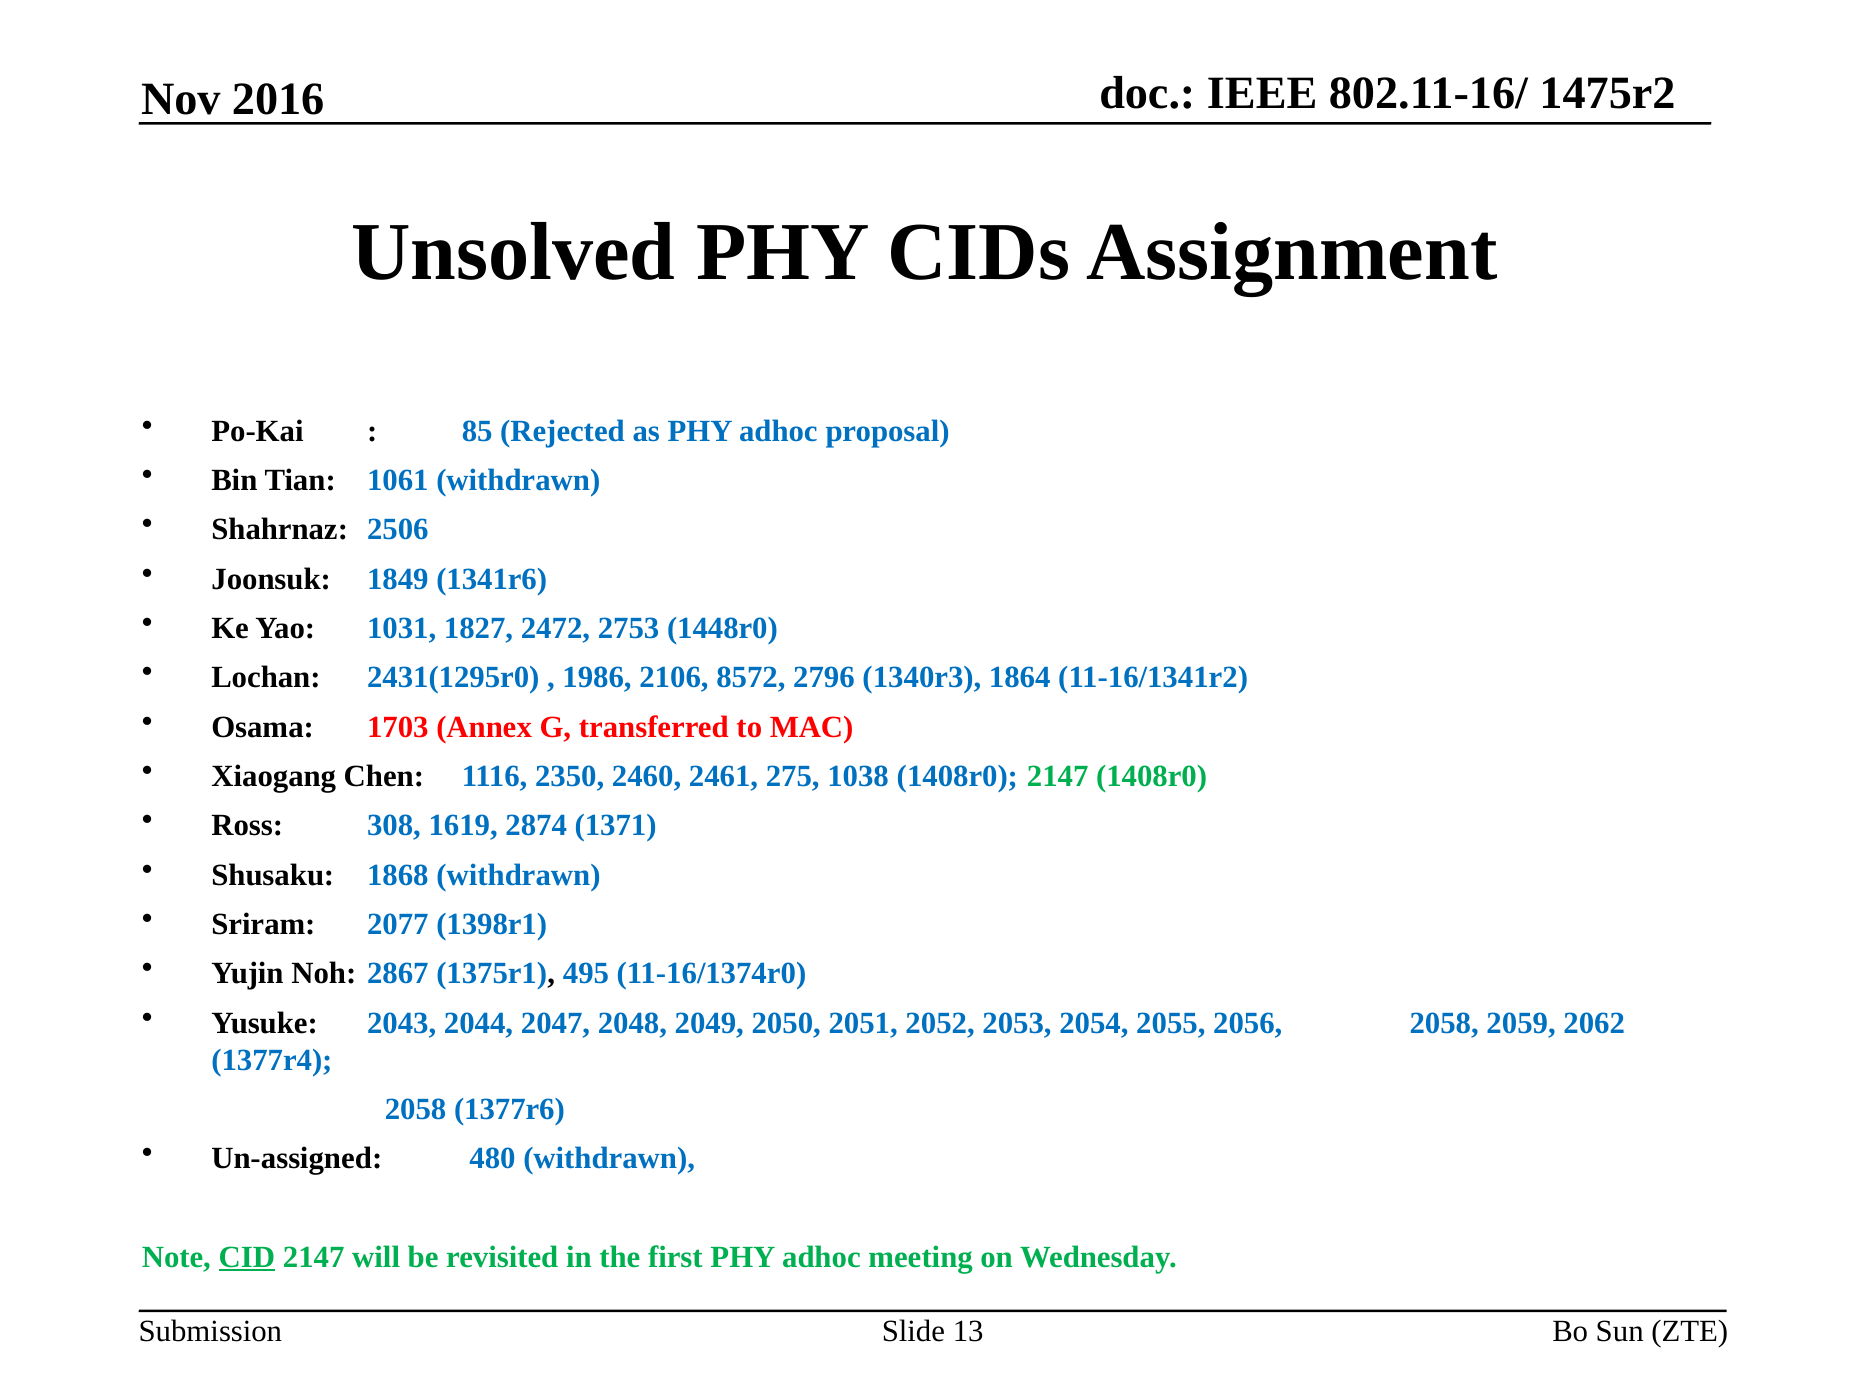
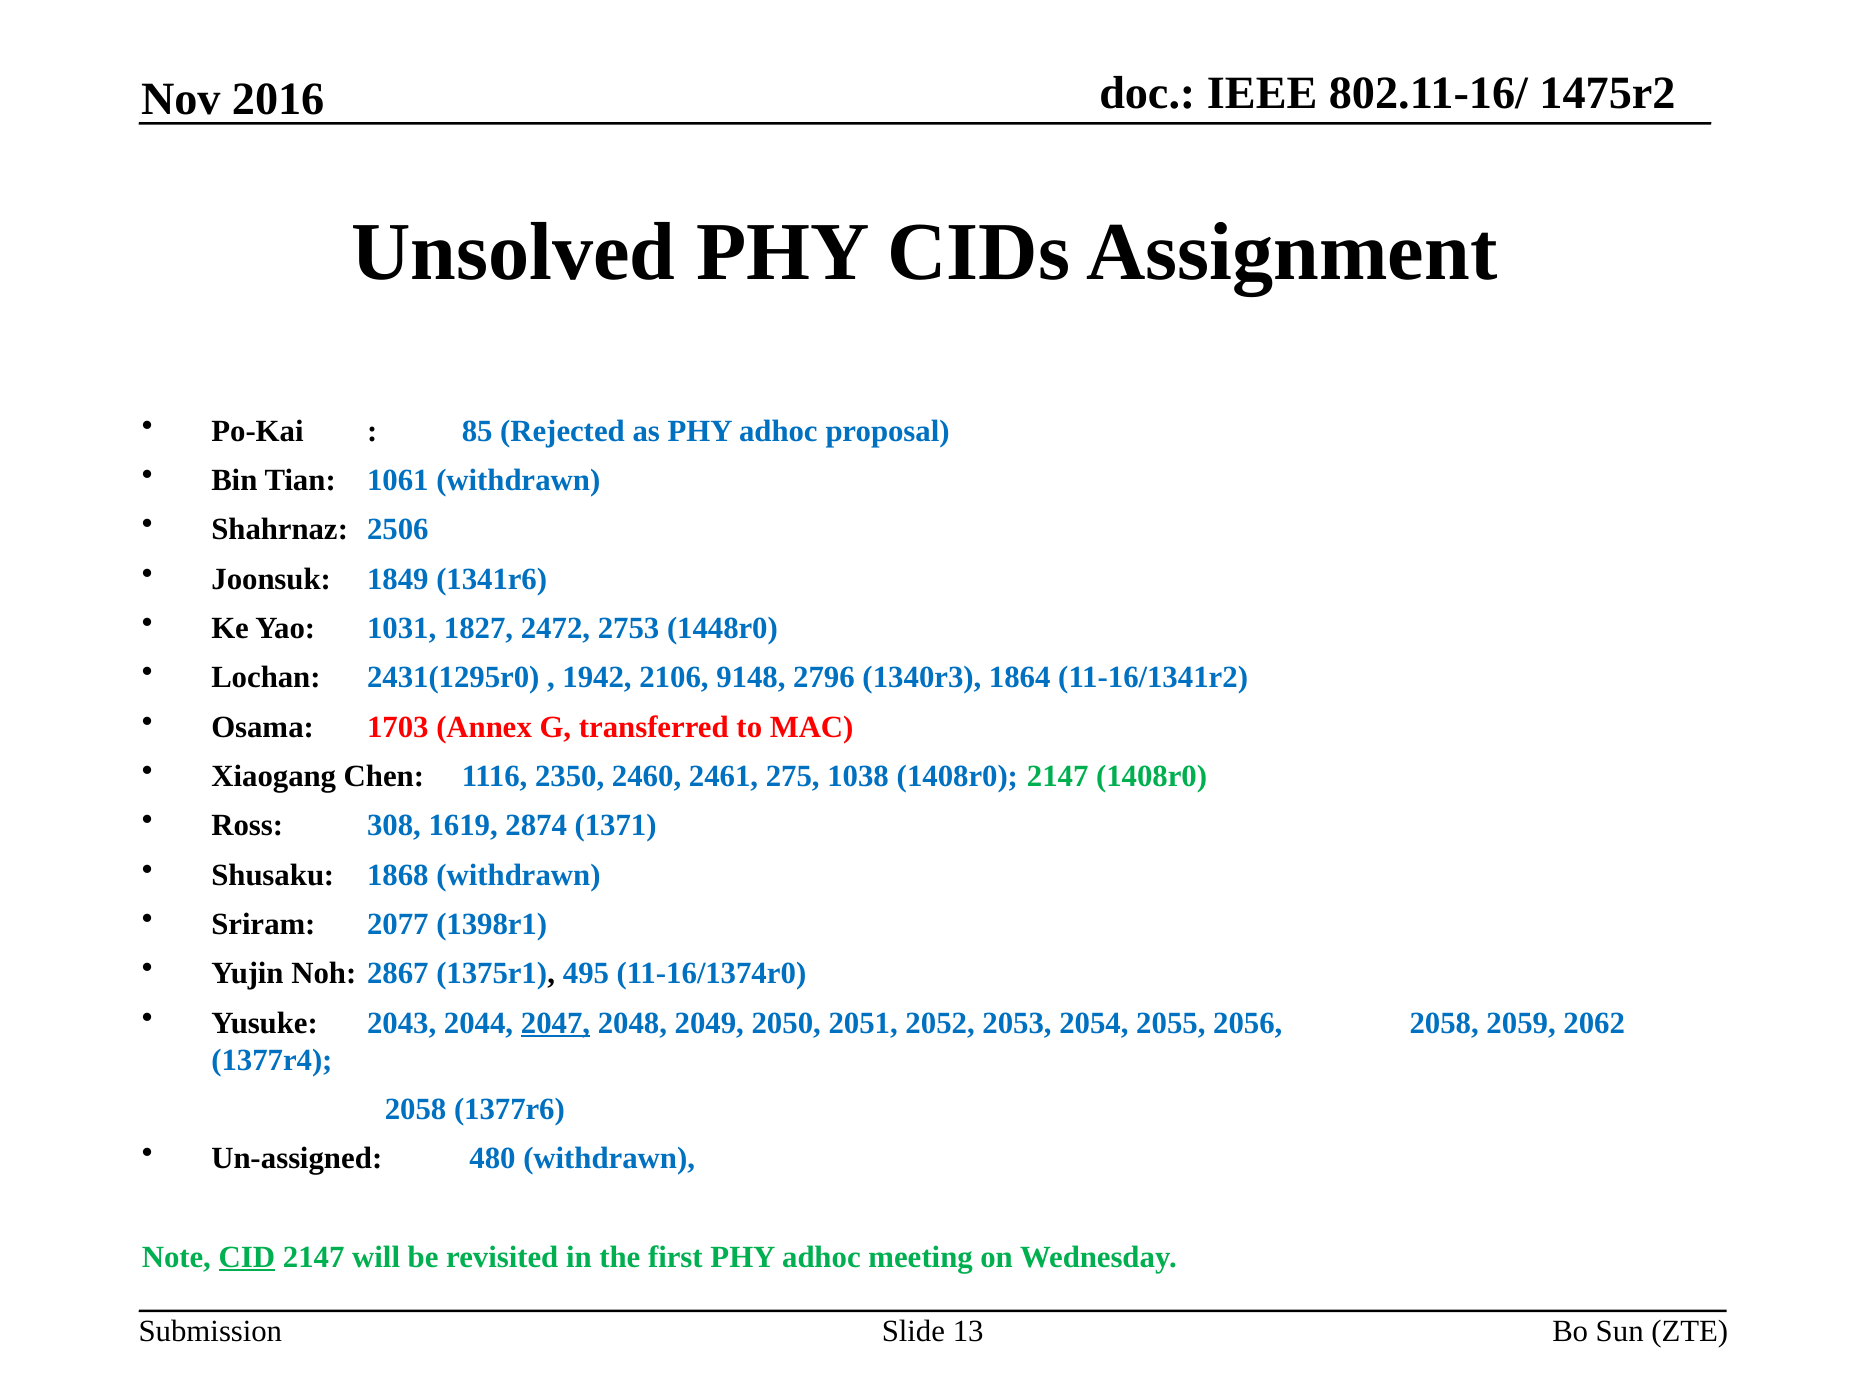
1986: 1986 -> 1942
8572: 8572 -> 9148
2047 underline: none -> present
